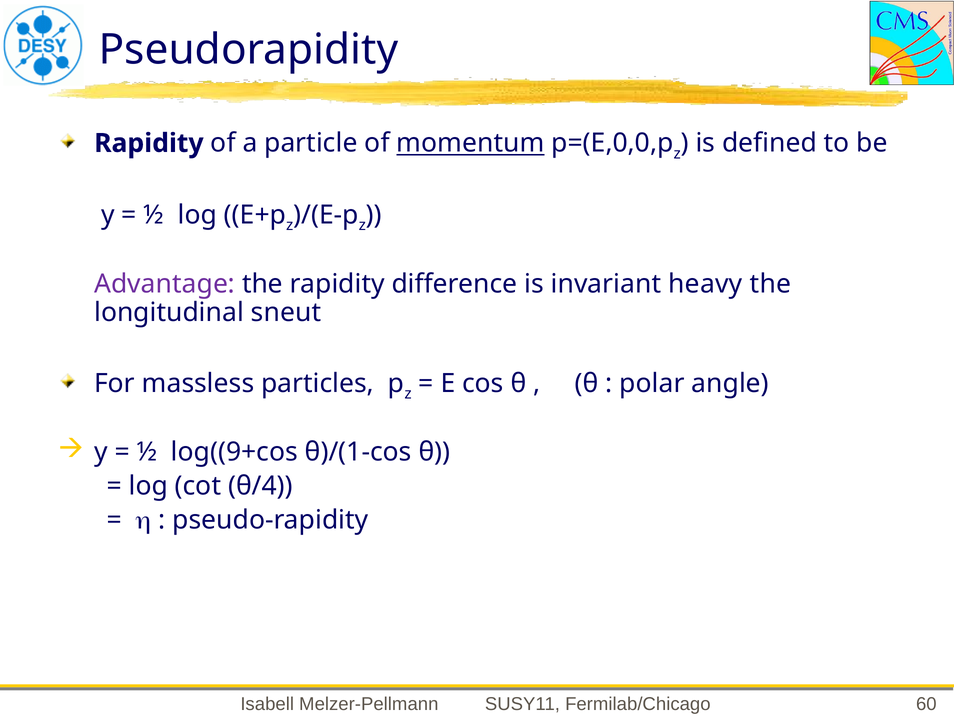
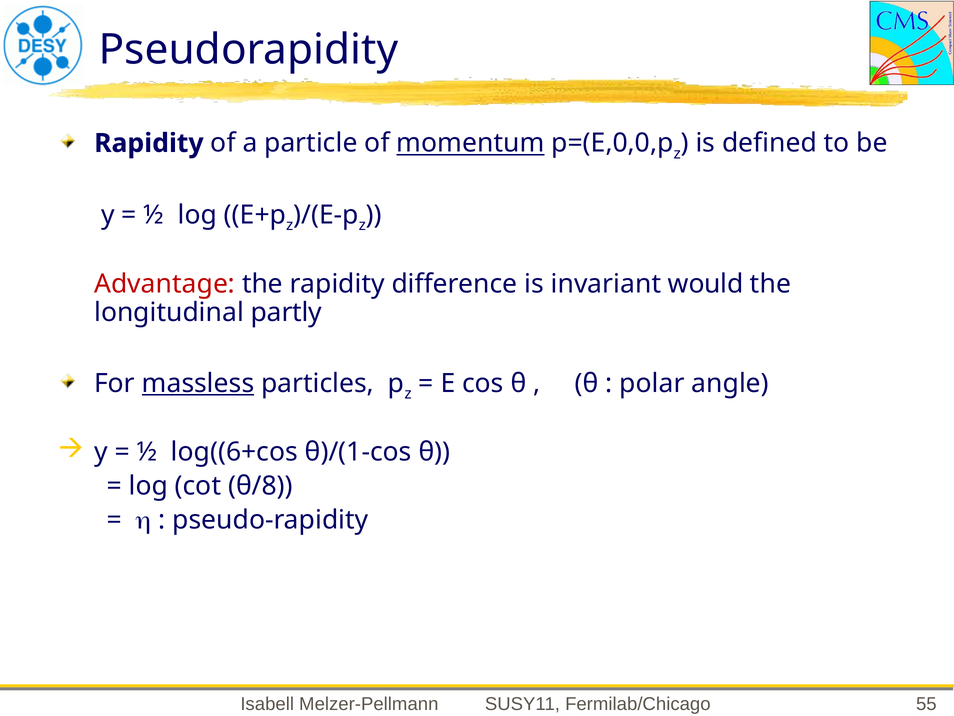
Advantage colour: purple -> red
heavy: heavy -> would
sneut: sneut -> partly
massless underline: none -> present
log((9+cos: log((9+cos -> log((6+cos
θ/4: θ/4 -> θ/8
60: 60 -> 55
